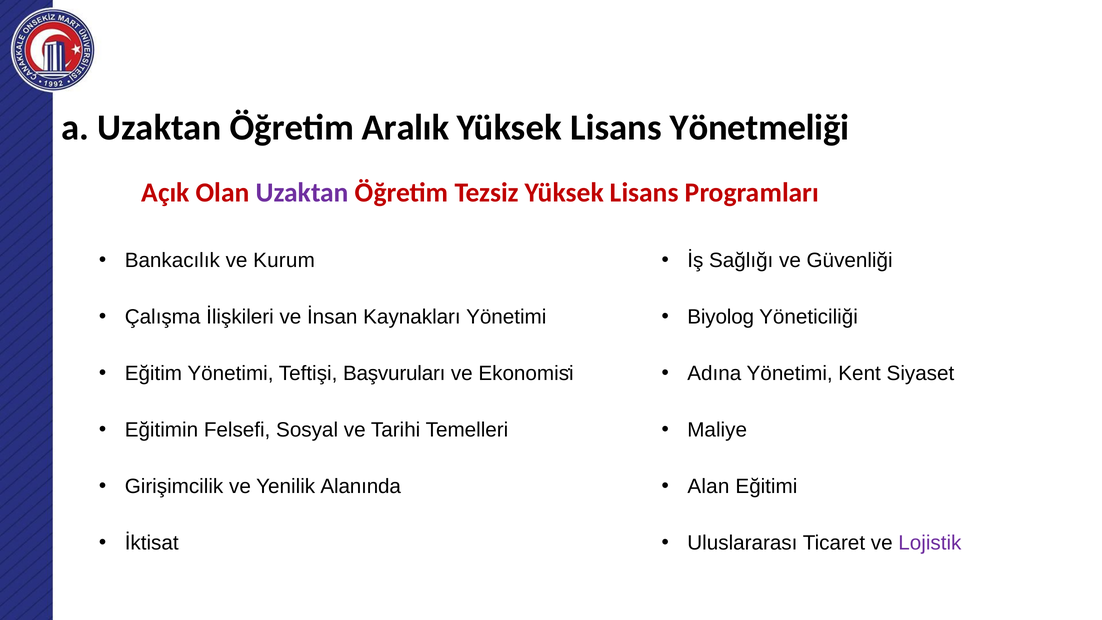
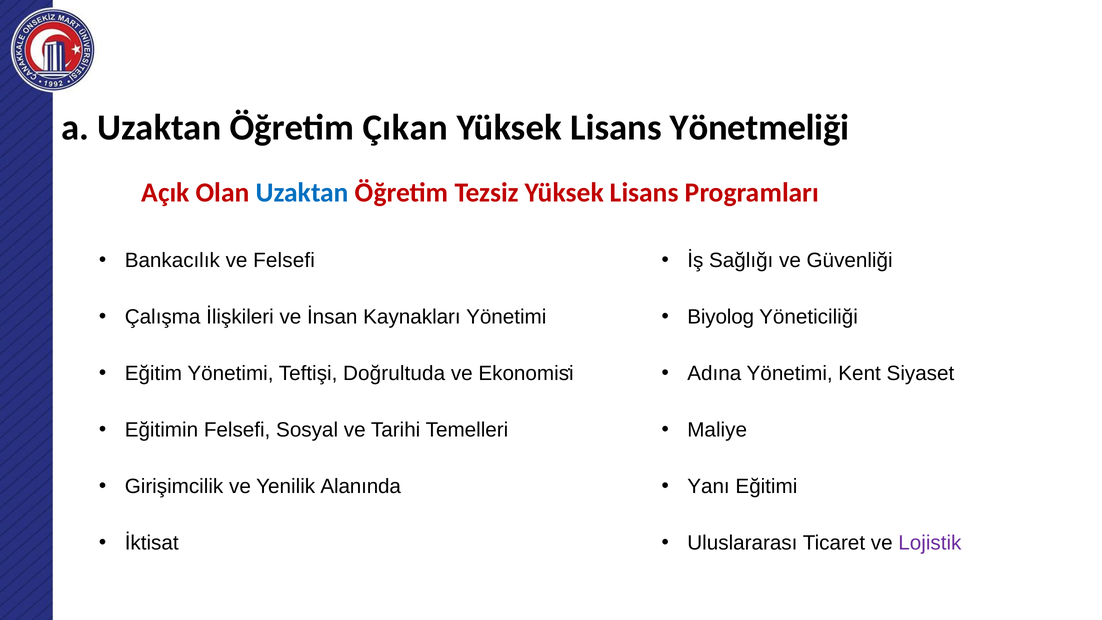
Aralık: Aralık -> Çıkan
Uzaktan at (302, 193) colour: purple -> blue
ve Kurum: Kurum -> Felsefi
Başvuruları: Başvuruları -> Doğrultuda
Alan: Alan -> Yanı
